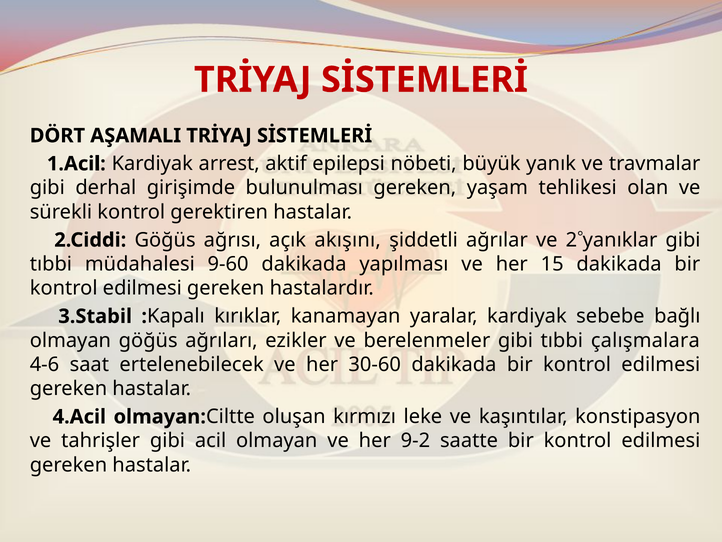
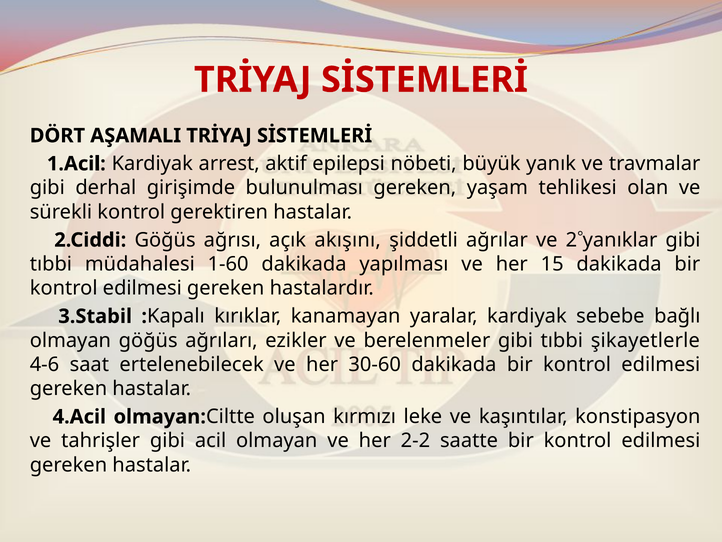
9-60: 9-60 -> 1-60
çalışmalara: çalışmalara -> şikayetlerle
9-2: 9-2 -> 2-2
